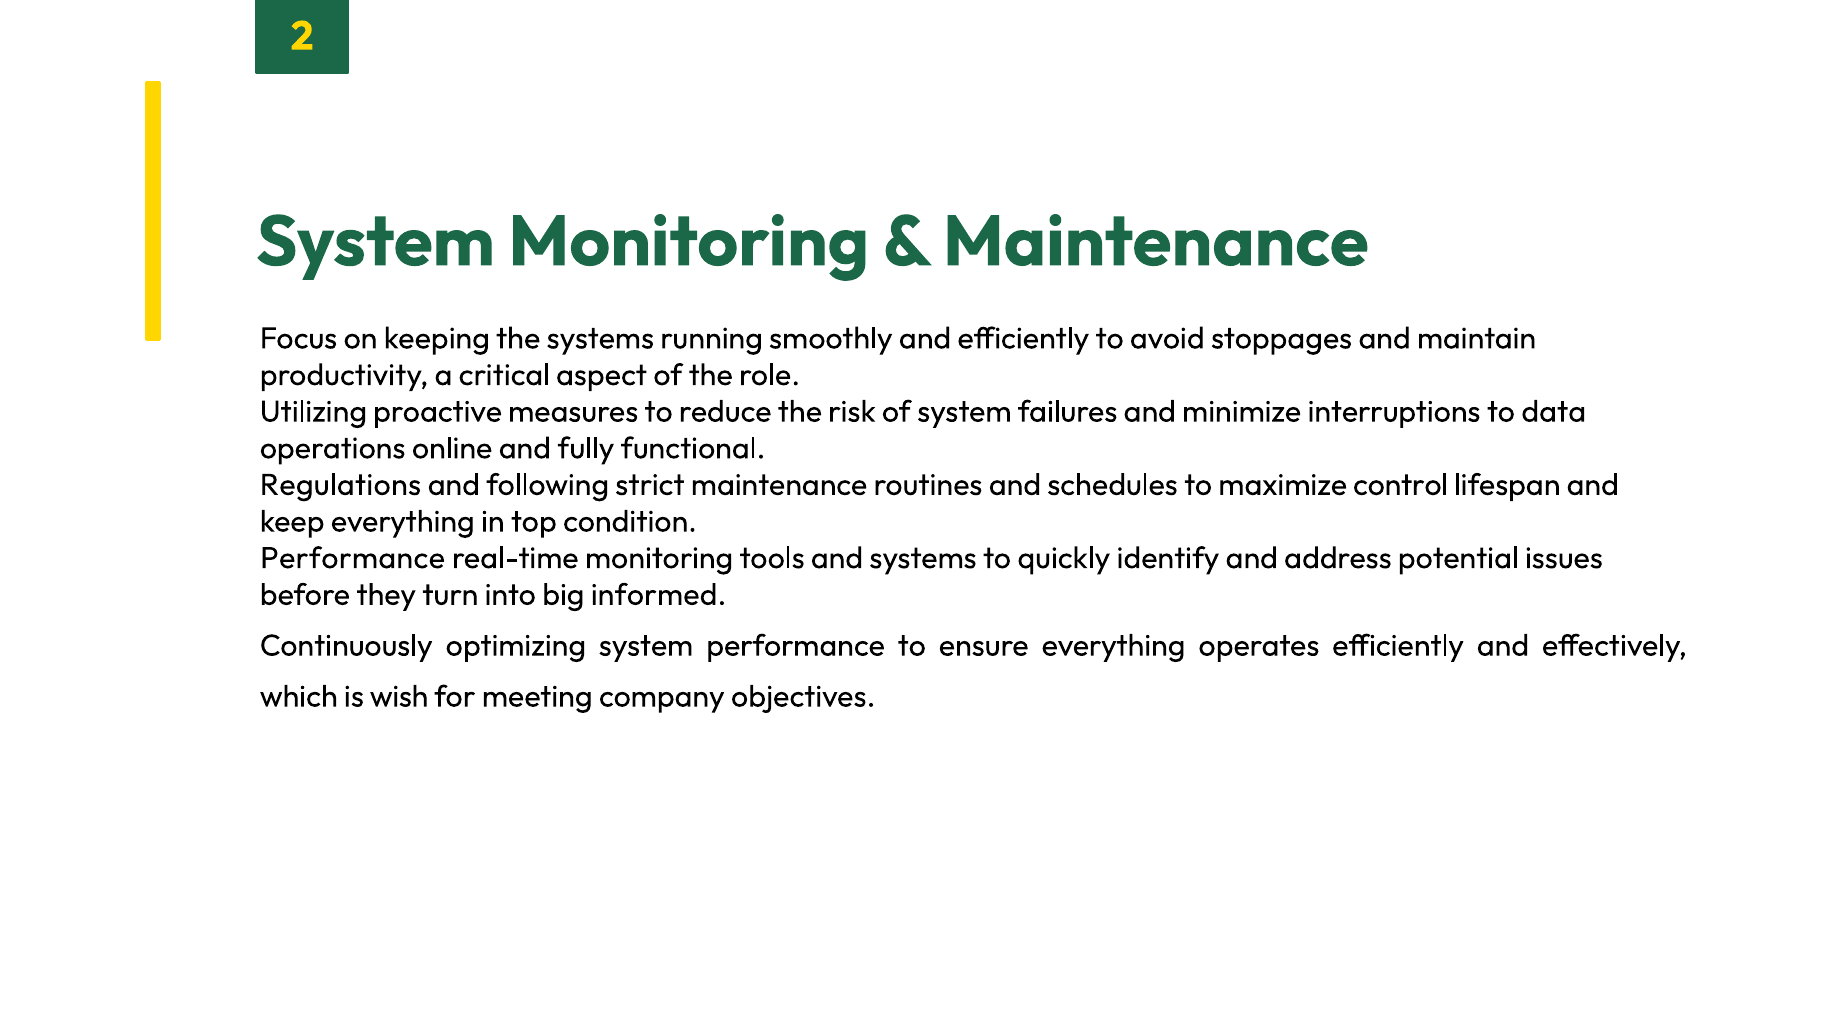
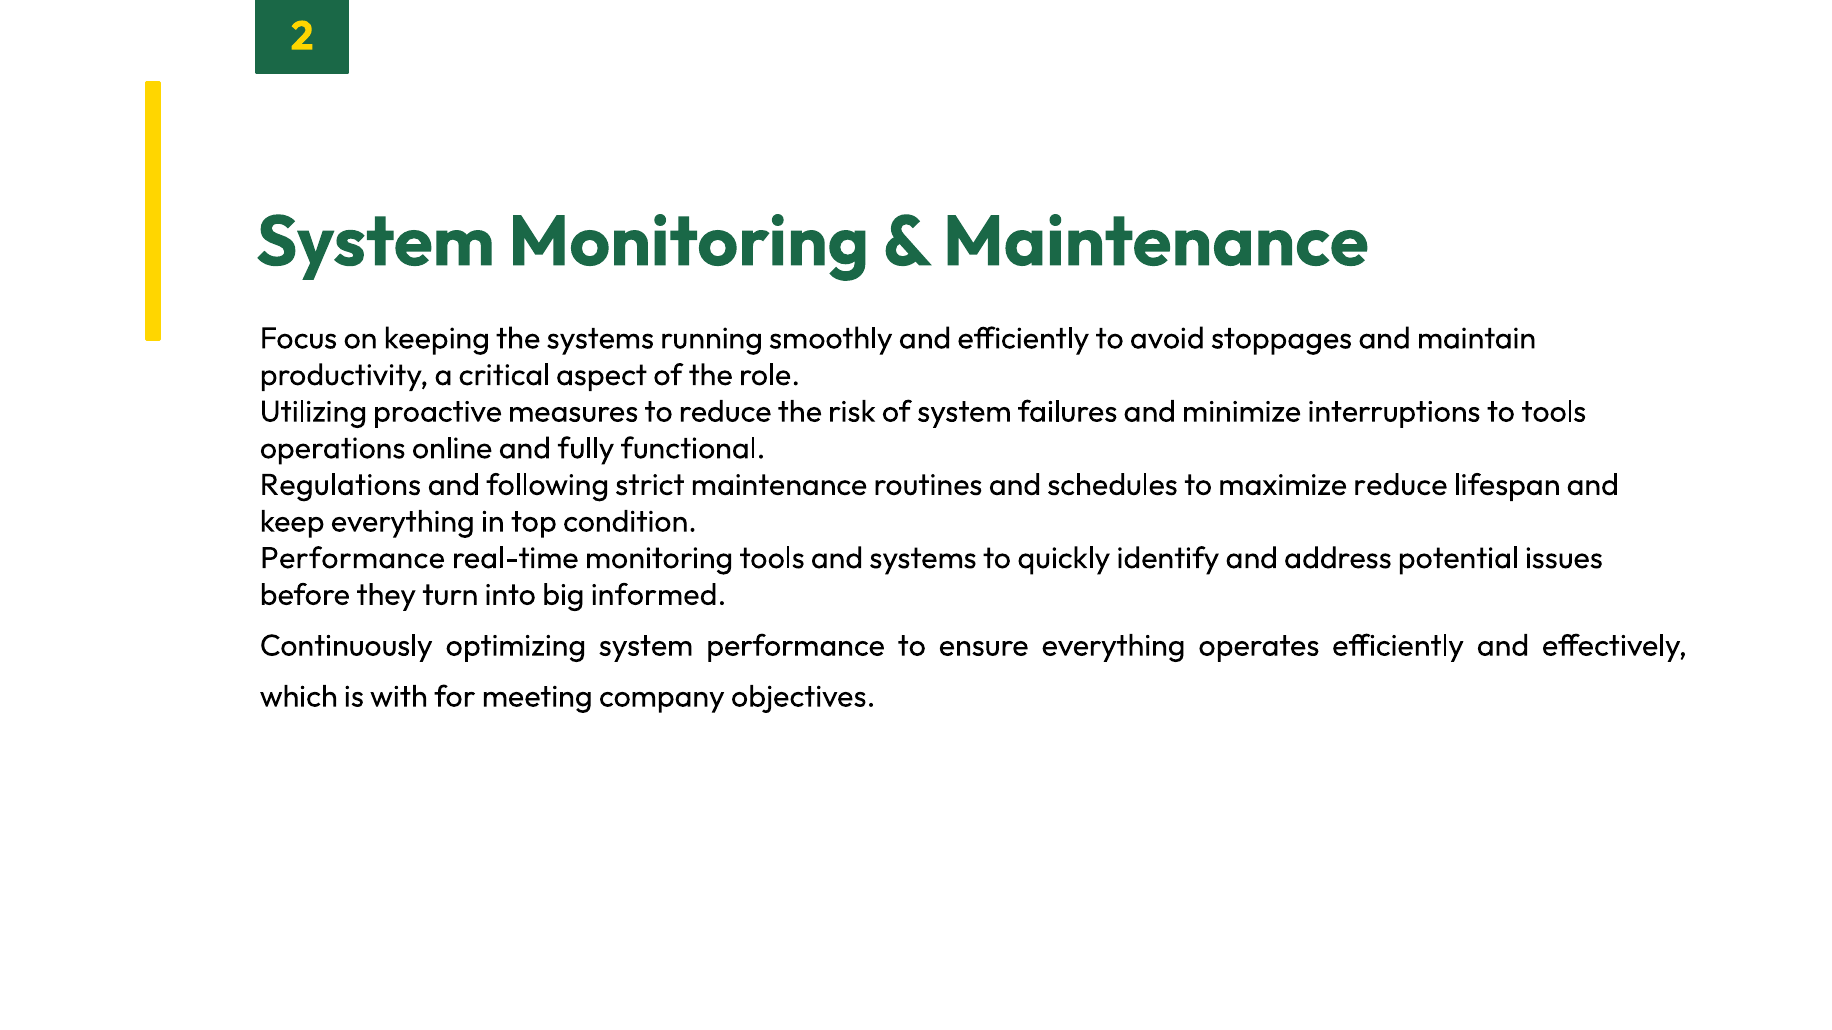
to data: data -> tools
maximize control: control -> reduce
wish: wish -> with
